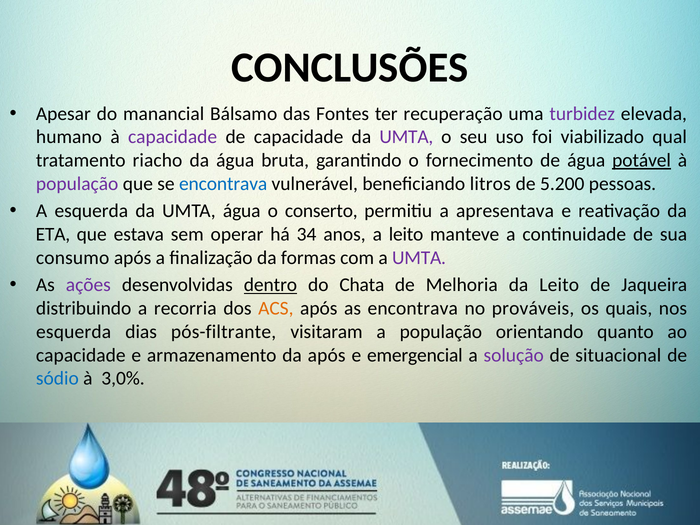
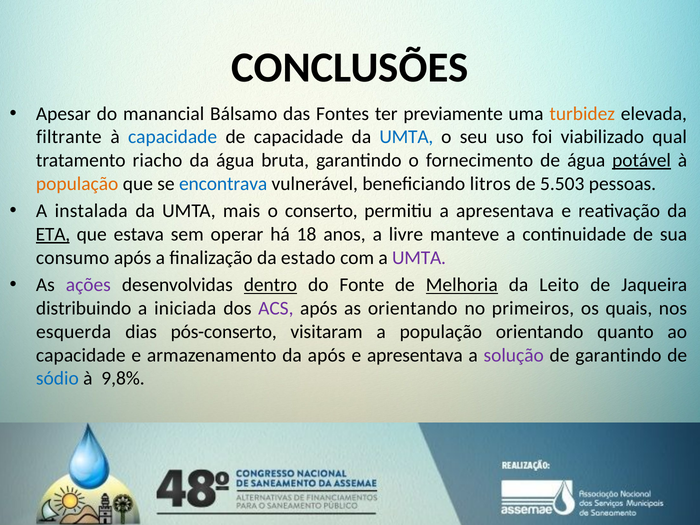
recuperação: recuperação -> previamente
turbidez colour: purple -> orange
humano: humano -> filtrante
capacidade at (173, 137) colour: purple -> blue
UMTA at (406, 137) colour: purple -> blue
população at (77, 184) colour: purple -> orange
5.200: 5.200 -> 5.503
A esquerda: esquerda -> instalada
UMTA água: água -> mais
ETA underline: none -> present
34: 34 -> 18
a leito: leito -> livre
formas: formas -> estado
Chata: Chata -> Fonte
Melhoria underline: none -> present
recorria: recorria -> iniciada
ACS colour: orange -> purple
as encontrava: encontrava -> orientando
prováveis: prováveis -> primeiros
pós-filtrante: pós-filtrante -> pós-conserto
e emergencial: emergencial -> apresentava
de situacional: situacional -> garantindo
3,0%: 3,0% -> 9,8%
